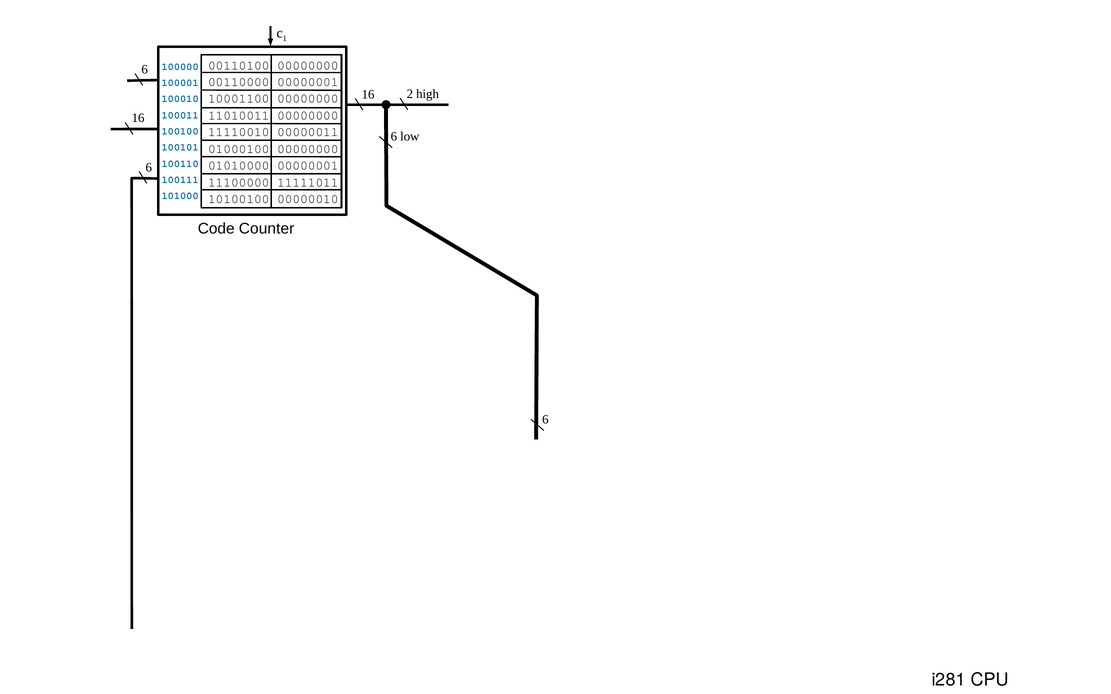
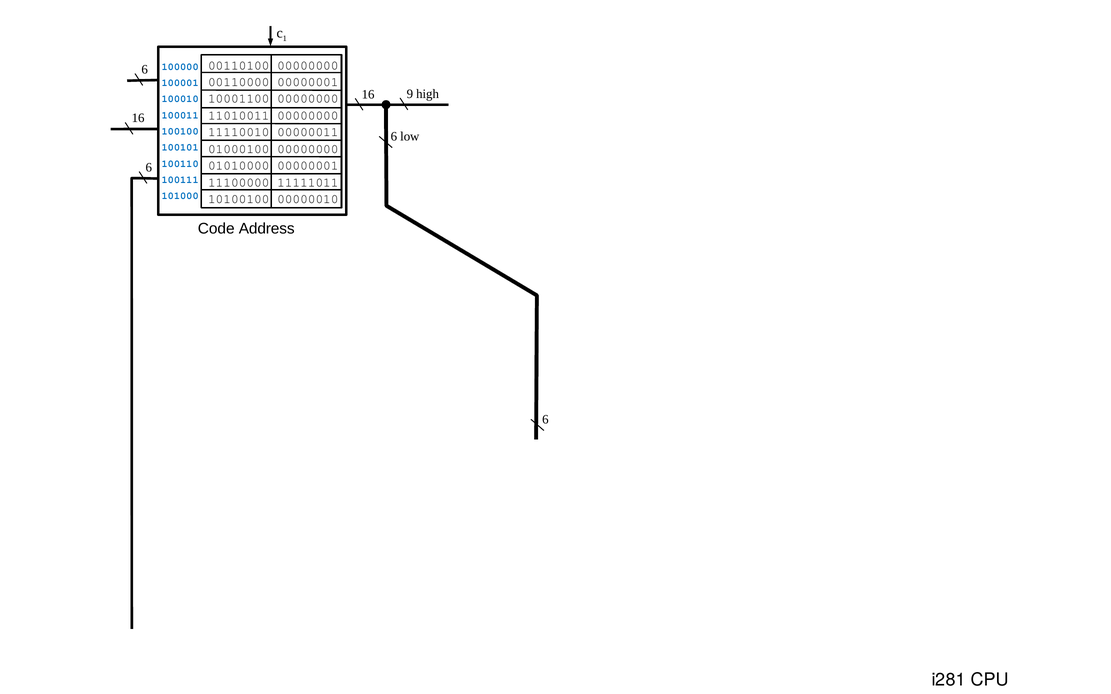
2: 2 -> 9
Counter: Counter -> Address
